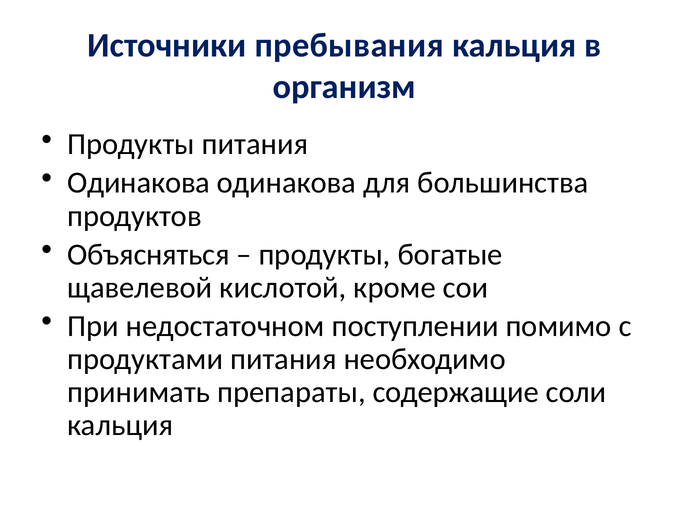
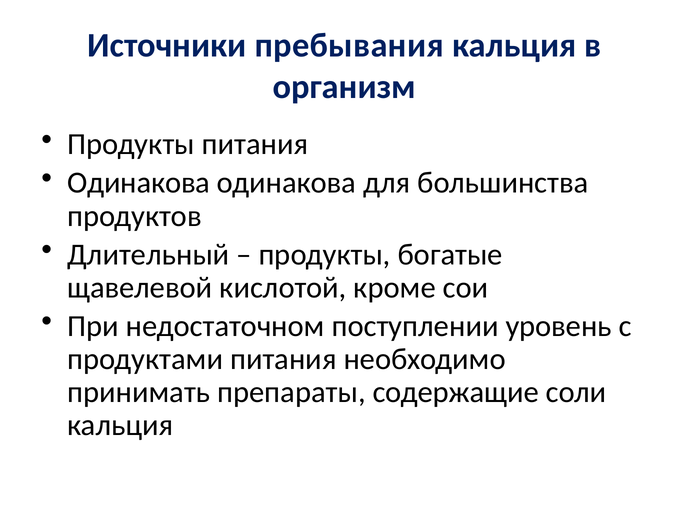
Объясняться: Объясняться -> Длительный
помимо: помимо -> уровень
